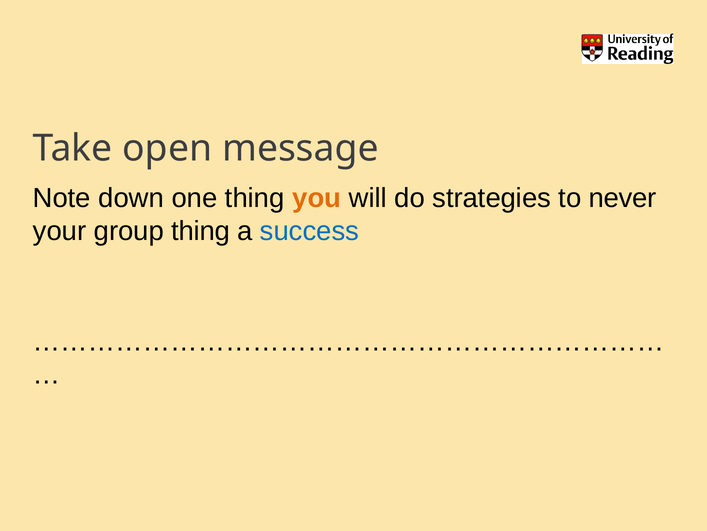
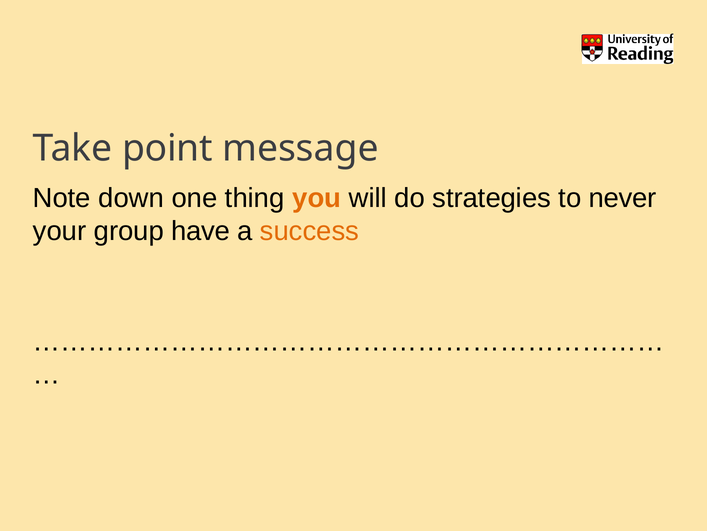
open: open -> point
group thing: thing -> have
success colour: blue -> orange
